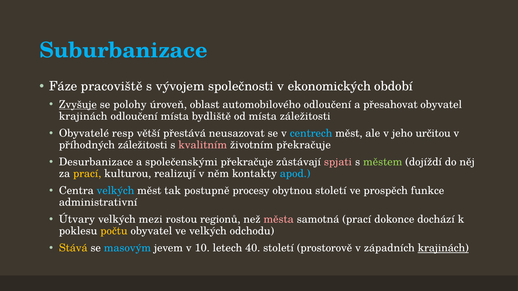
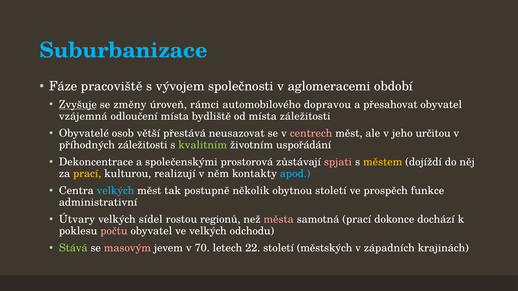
ekonomických: ekonomických -> aglomeracemi
polohy: polohy -> změny
oblast: oblast -> rámci
automobilového odloučení: odloučení -> dopravou
krajinách at (83, 116): krajinách -> vzájemná
resp: resp -> osob
centrech colour: light blue -> pink
kvalitním colour: pink -> light green
životním překračuje: překračuje -> uspořádání
Desurbanizace: Desurbanizace -> Dekoncentrace
společenskými překračuje: překračuje -> prostorová
městem colour: light green -> yellow
procesy: procesy -> několik
mezi: mezi -> sídel
počtu colour: yellow -> pink
Stává colour: yellow -> light green
masovým colour: light blue -> pink
10: 10 -> 70
40: 40 -> 22
prostorově: prostorově -> městských
krajinách at (443, 248) underline: present -> none
